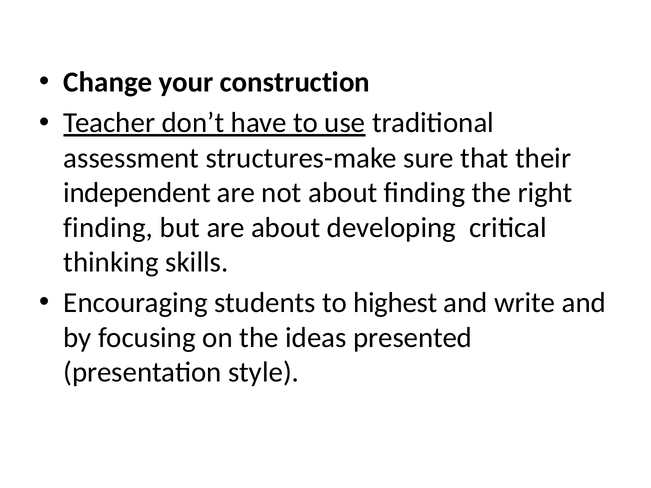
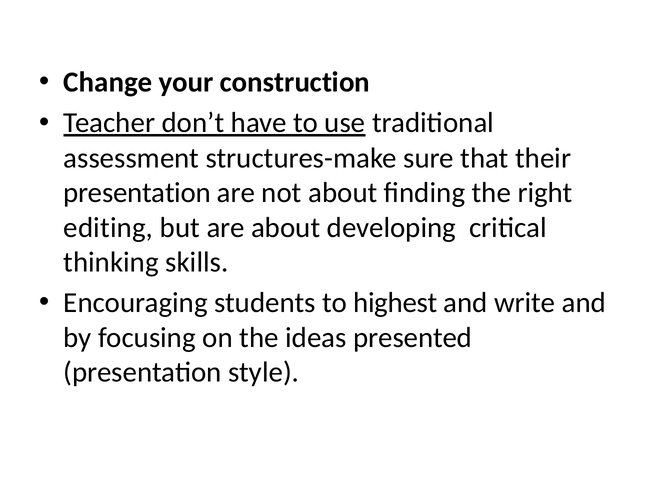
independent at (137, 193): independent -> presentation
finding at (108, 228): finding -> editing
